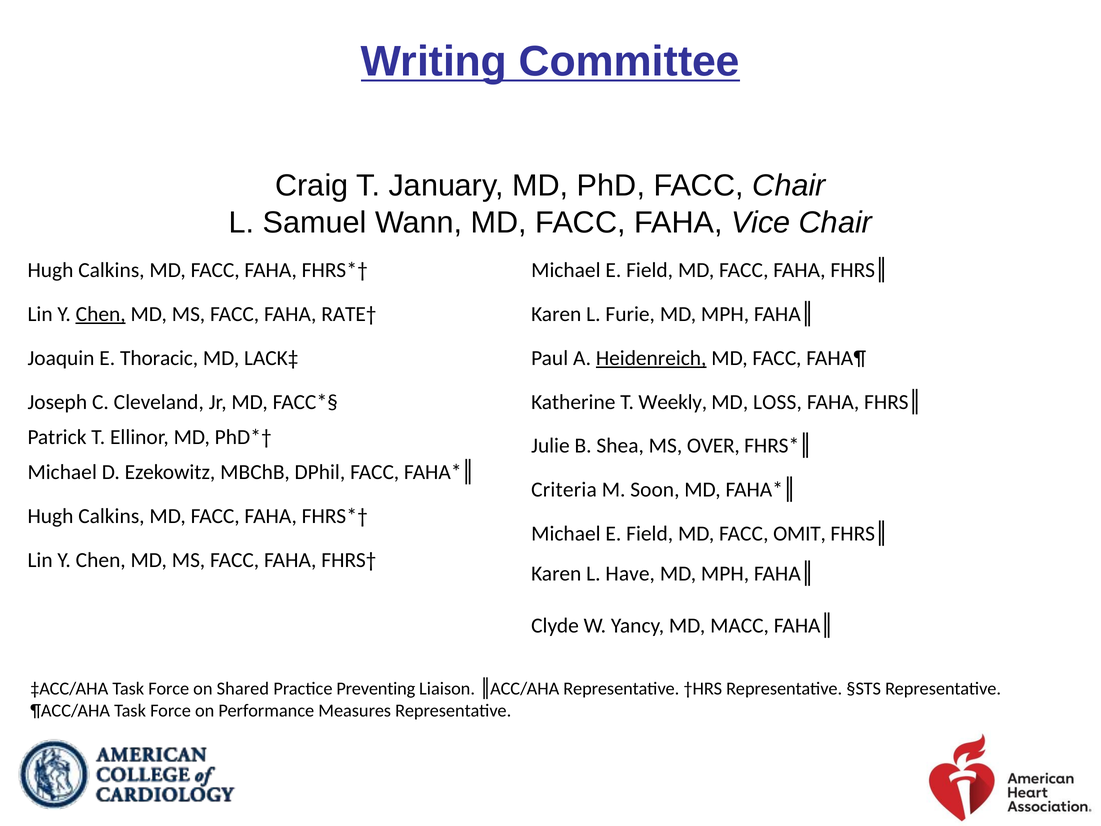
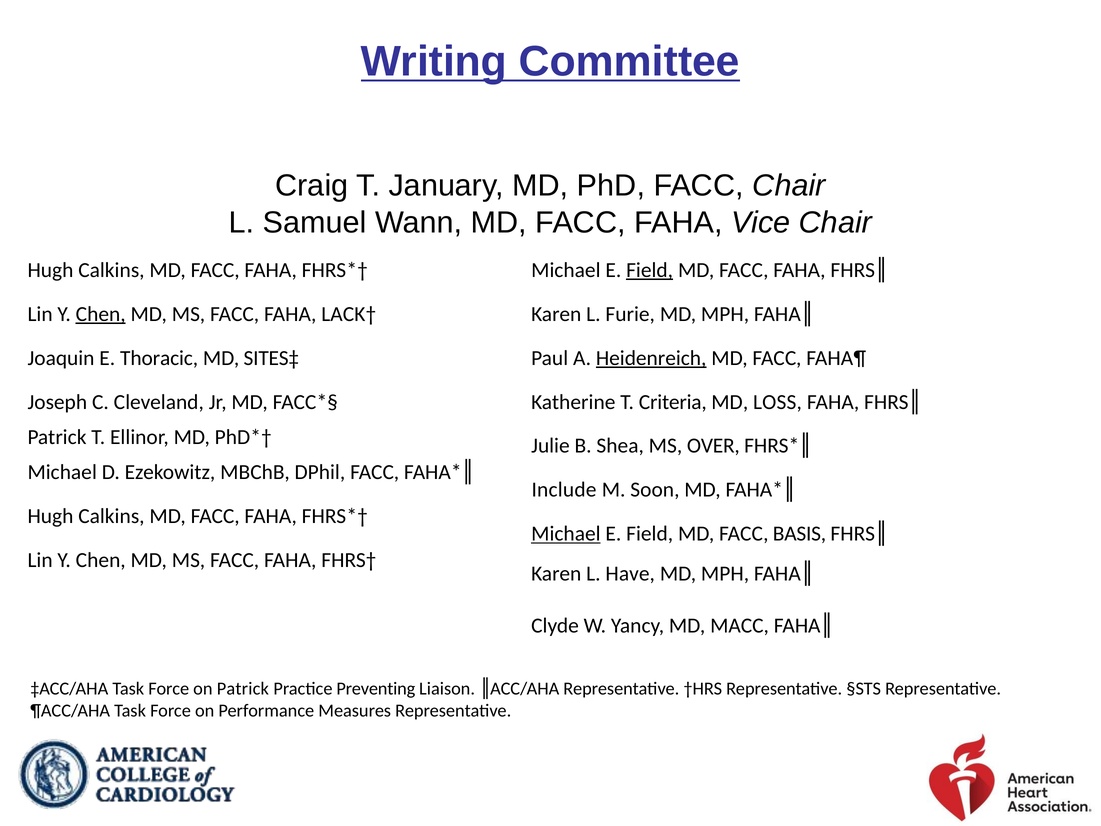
Field at (650, 270) underline: none -> present
RATE†: RATE† -> LACK†
LACK‡: LACK‡ -> SITES‡
Weekly: Weekly -> Criteria
Criteria: Criteria -> Include
Michael at (566, 534) underline: none -> present
OMIT: OMIT -> BASIS
on Shared: Shared -> Patrick
